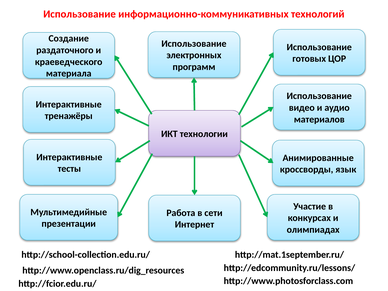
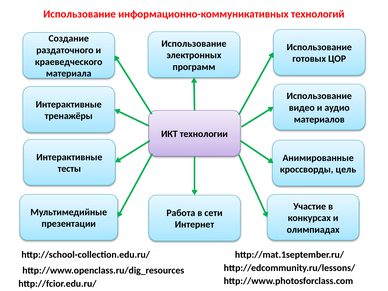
язык: язык -> цель
